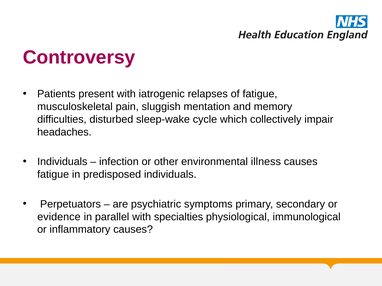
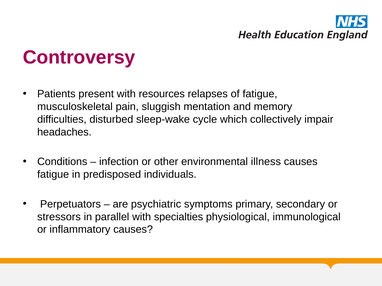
iatrogenic: iatrogenic -> resources
Individuals at (62, 162): Individuals -> Conditions
evidence: evidence -> stressors
